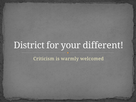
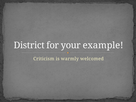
different: different -> example
